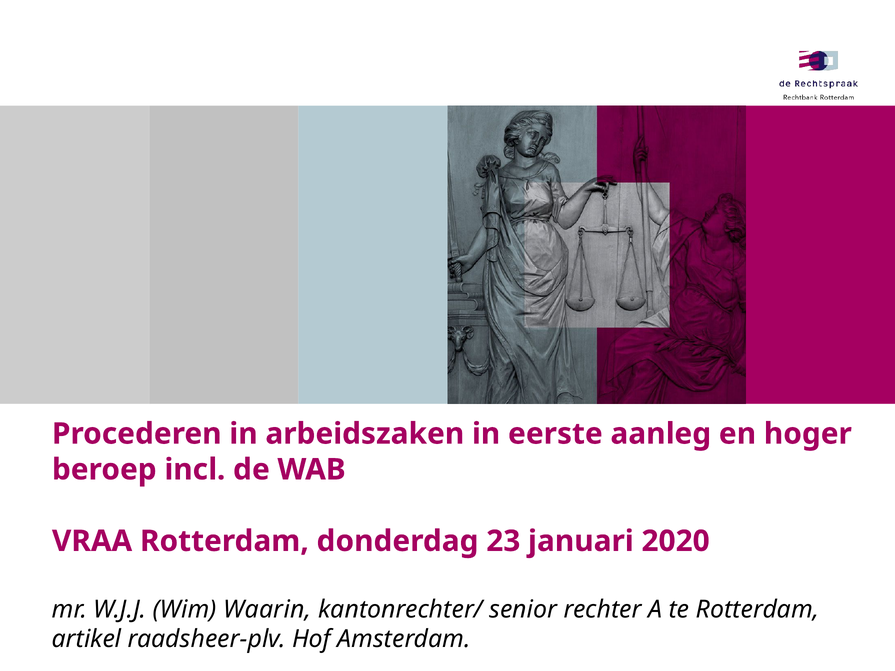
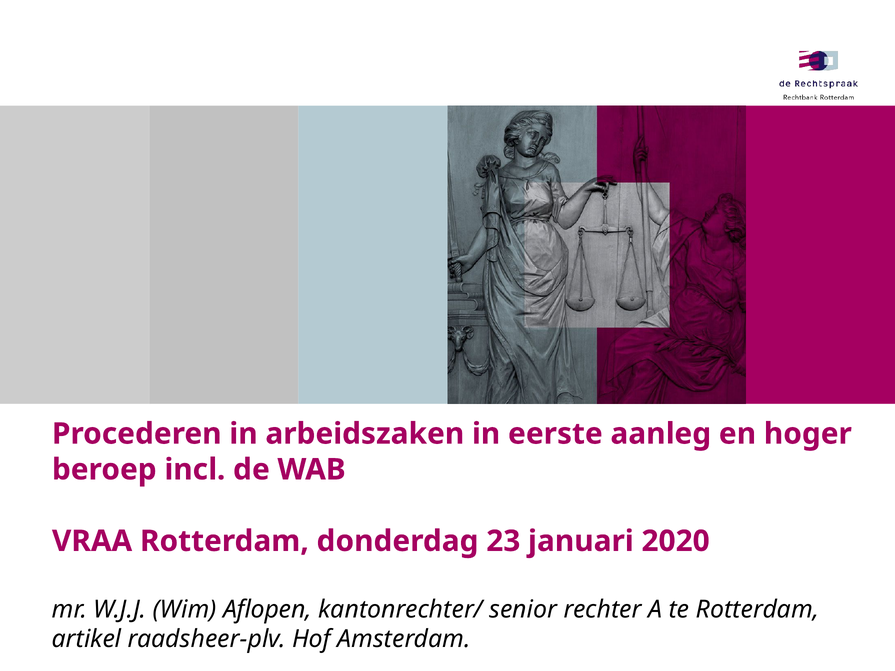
Waarin: Waarin -> Aflopen
